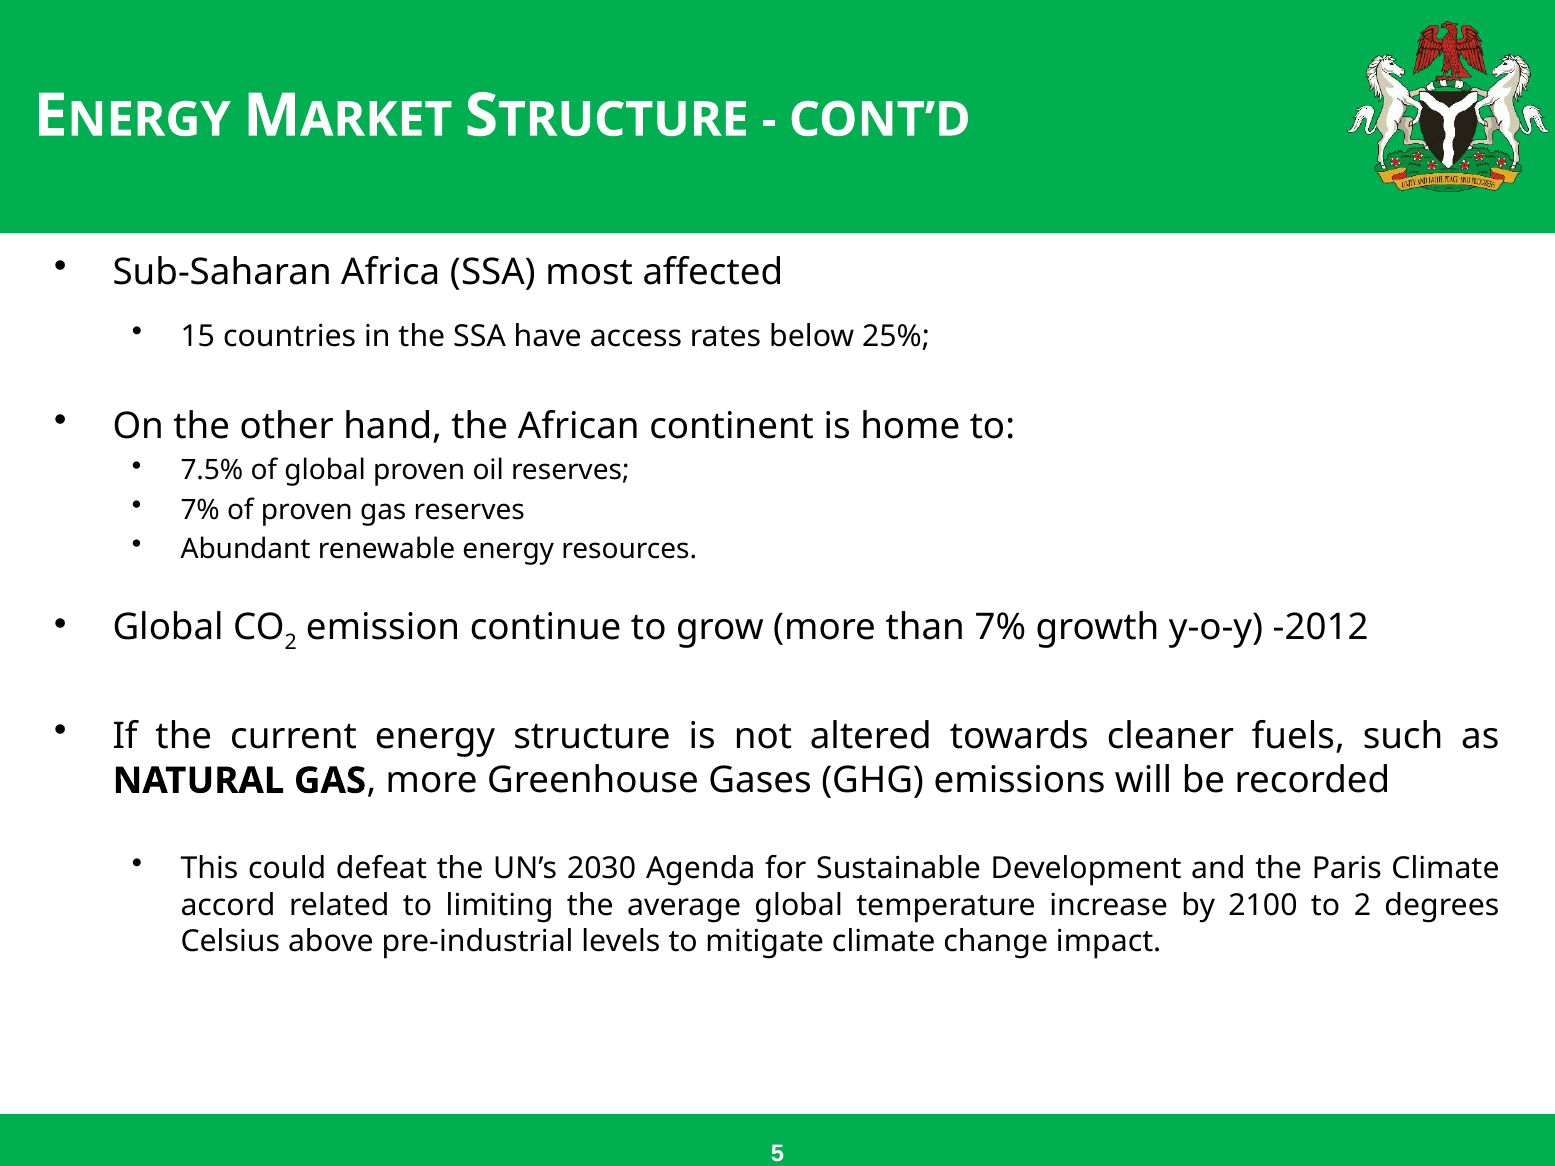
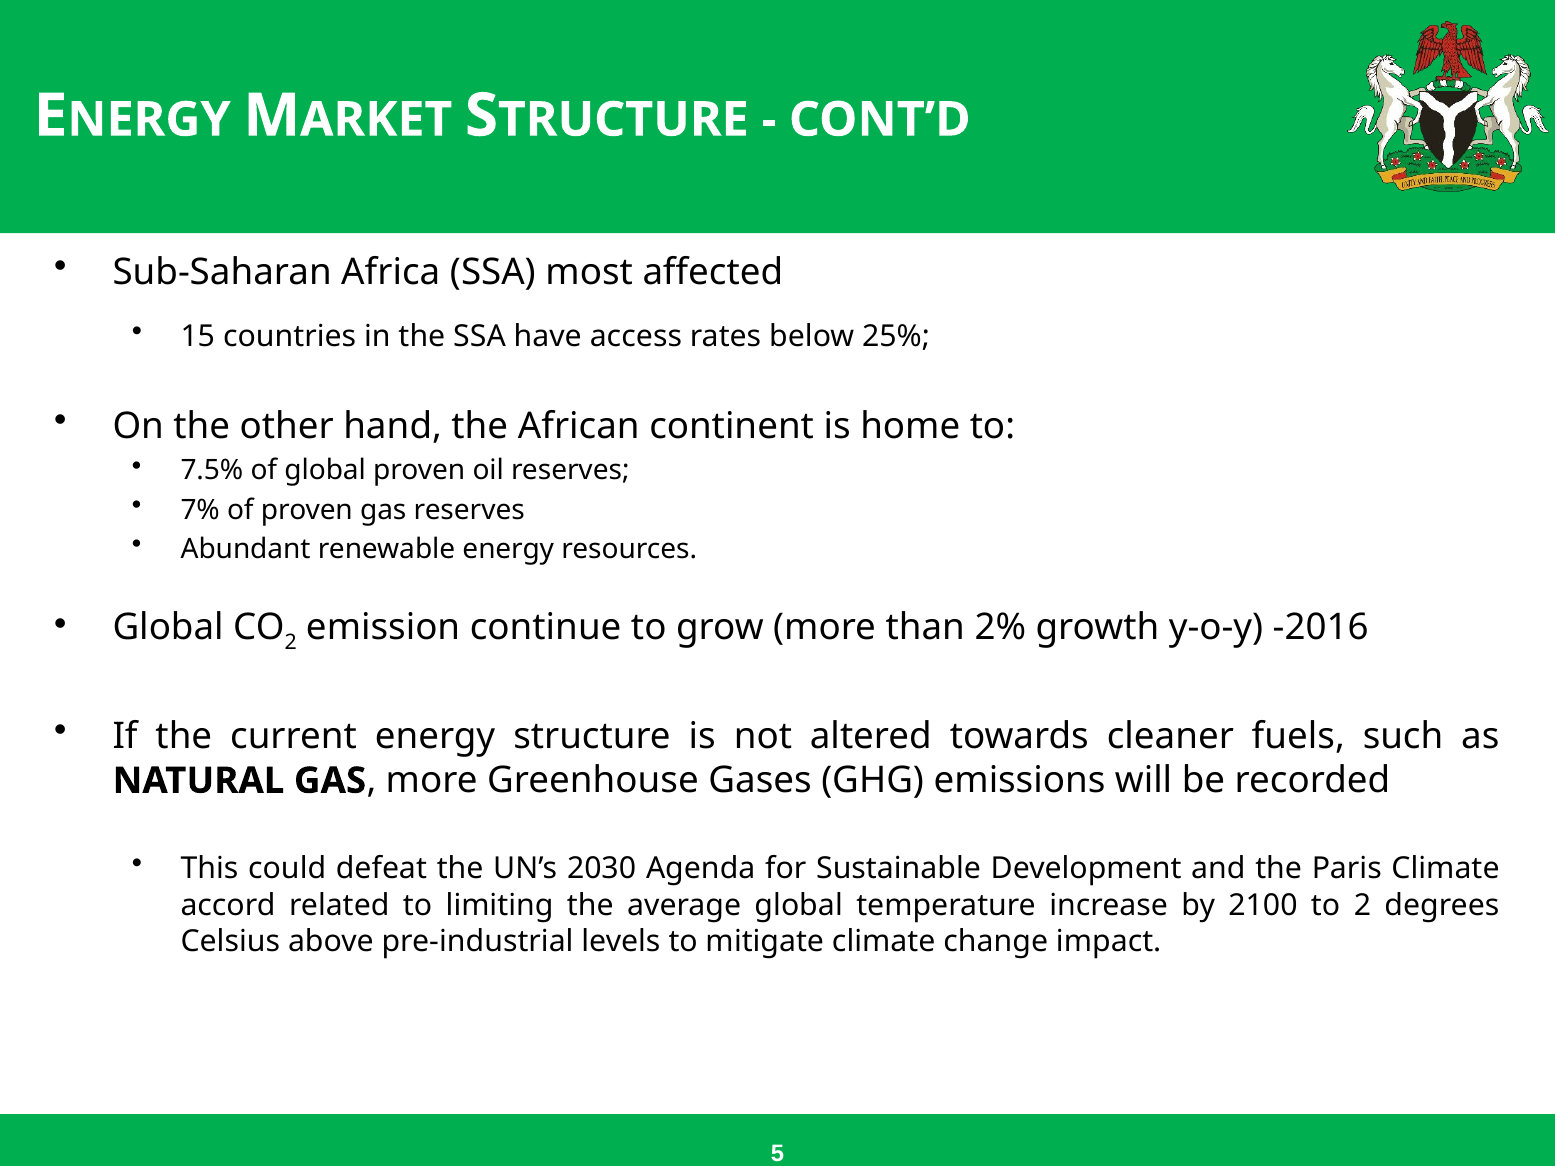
than 7%: 7% -> 2%
-2012: -2012 -> -2016
